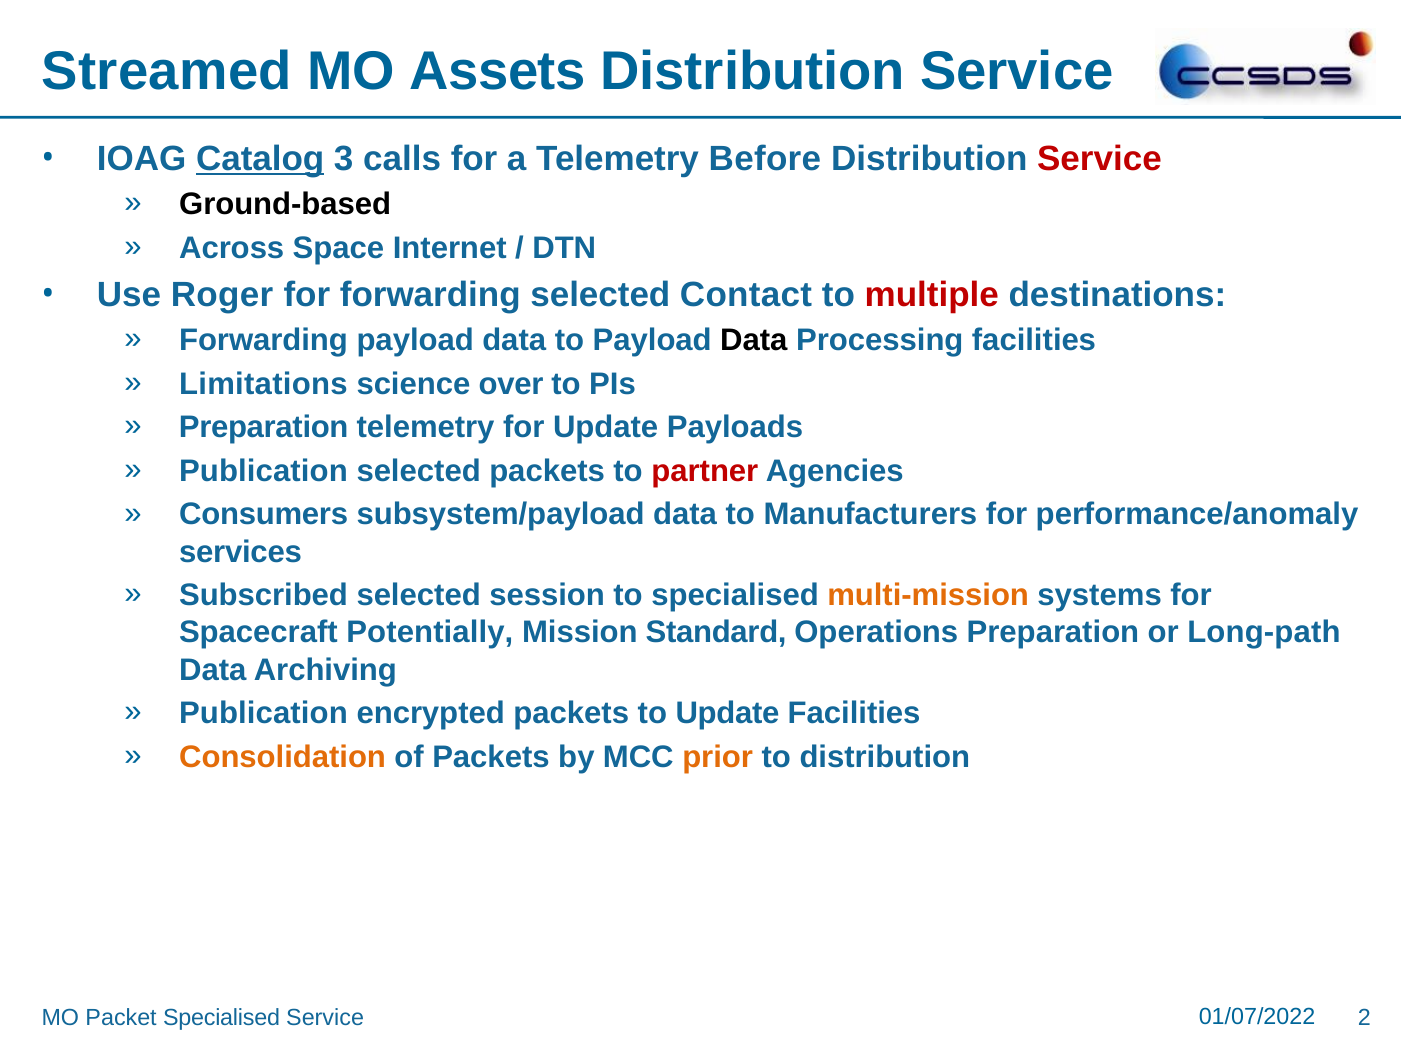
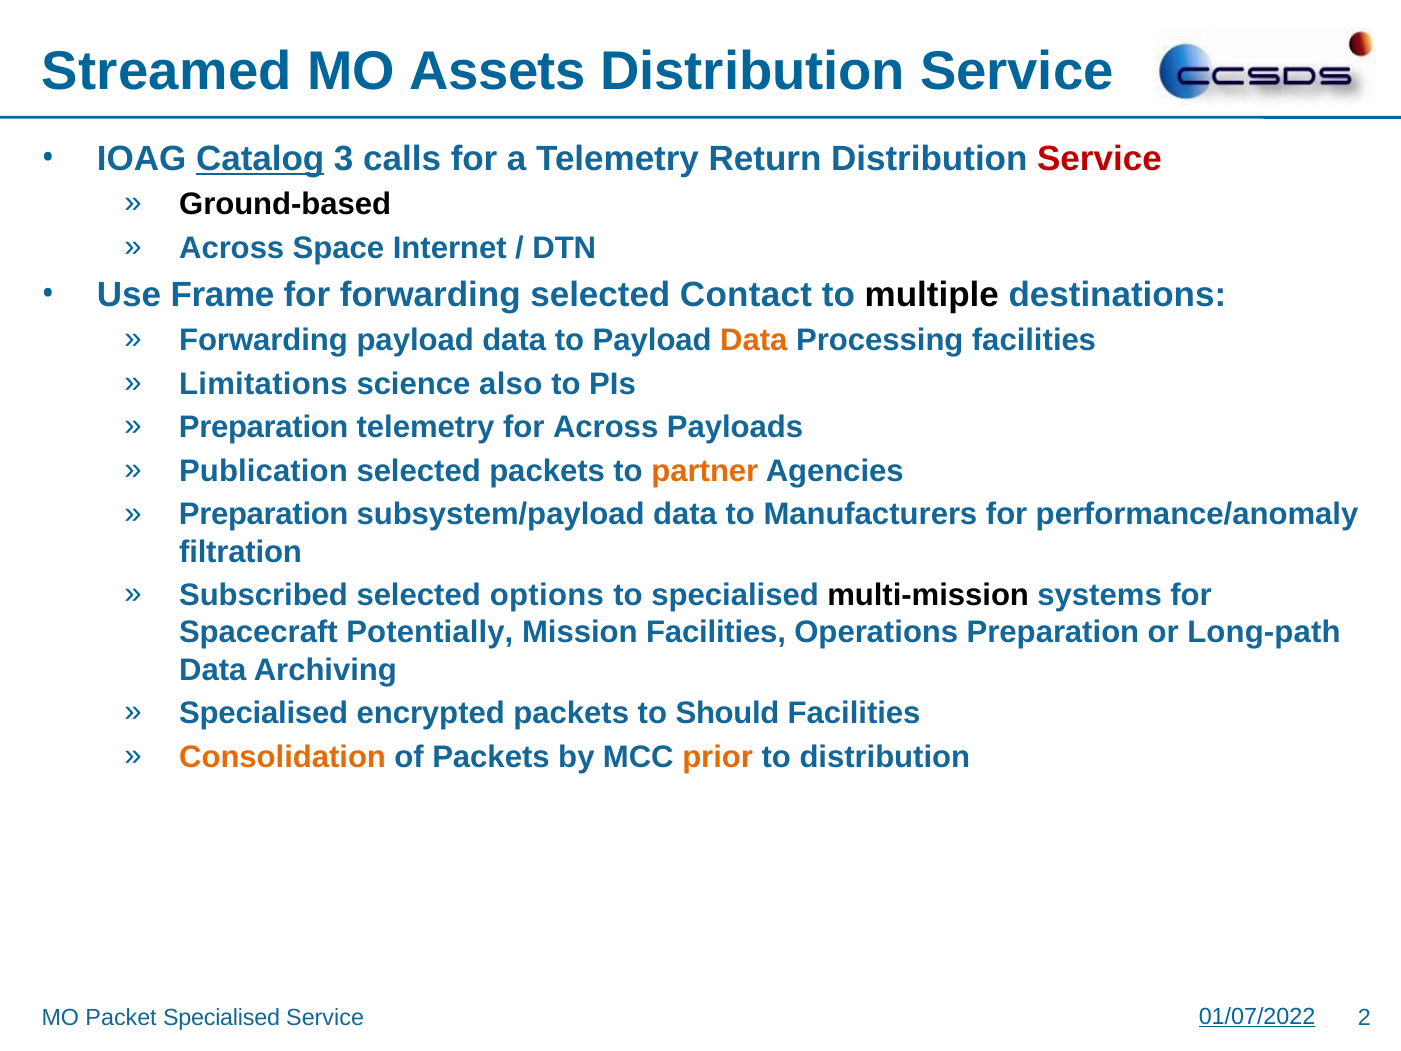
Before: Before -> Return
Roger: Roger -> Frame
multiple colour: red -> black
Data at (754, 340) colour: black -> orange
over: over -> also
for Update: Update -> Across
partner colour: red -> orange
Consumers at (264, 514): Consumers -> Preparation
services: services -> filtration
session: session -> options
multi-mission colour: orange -> black
Mission Standard: Standard -> Facilities
Publication at (263, 713): Publication -> Specialised
to Update: Update -> Should
01/07/2022 underline: none -> present
